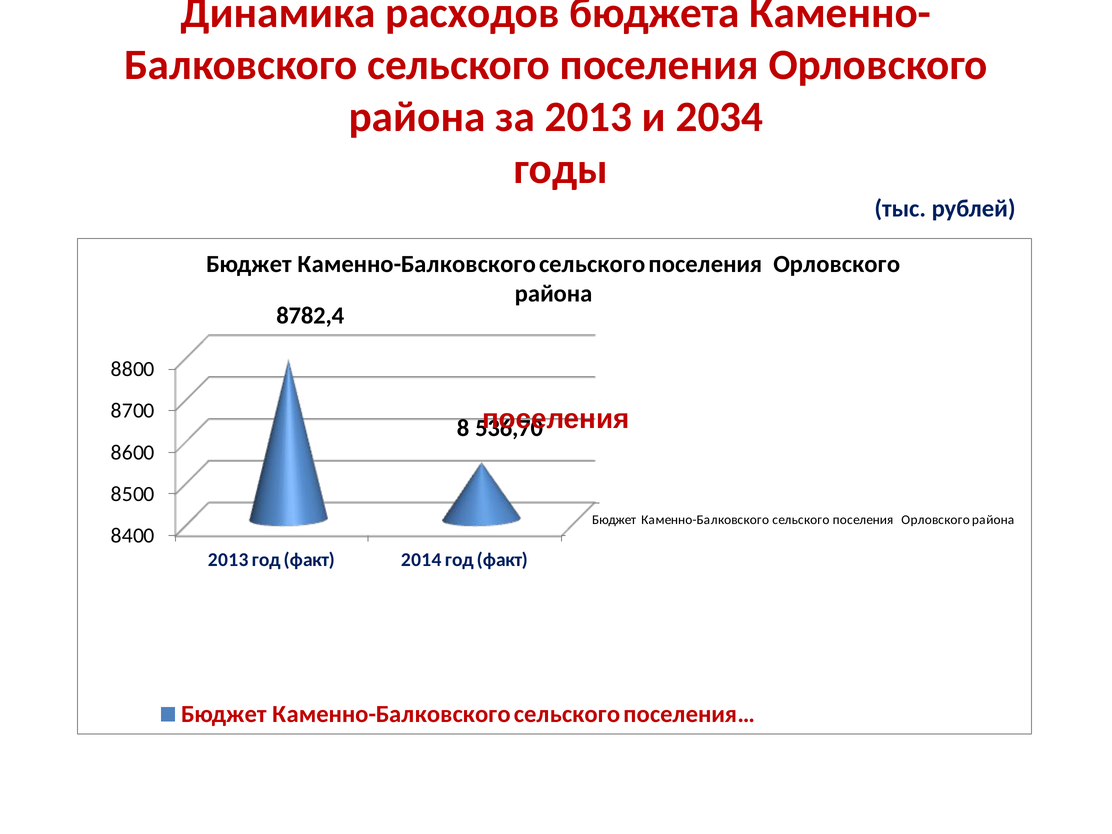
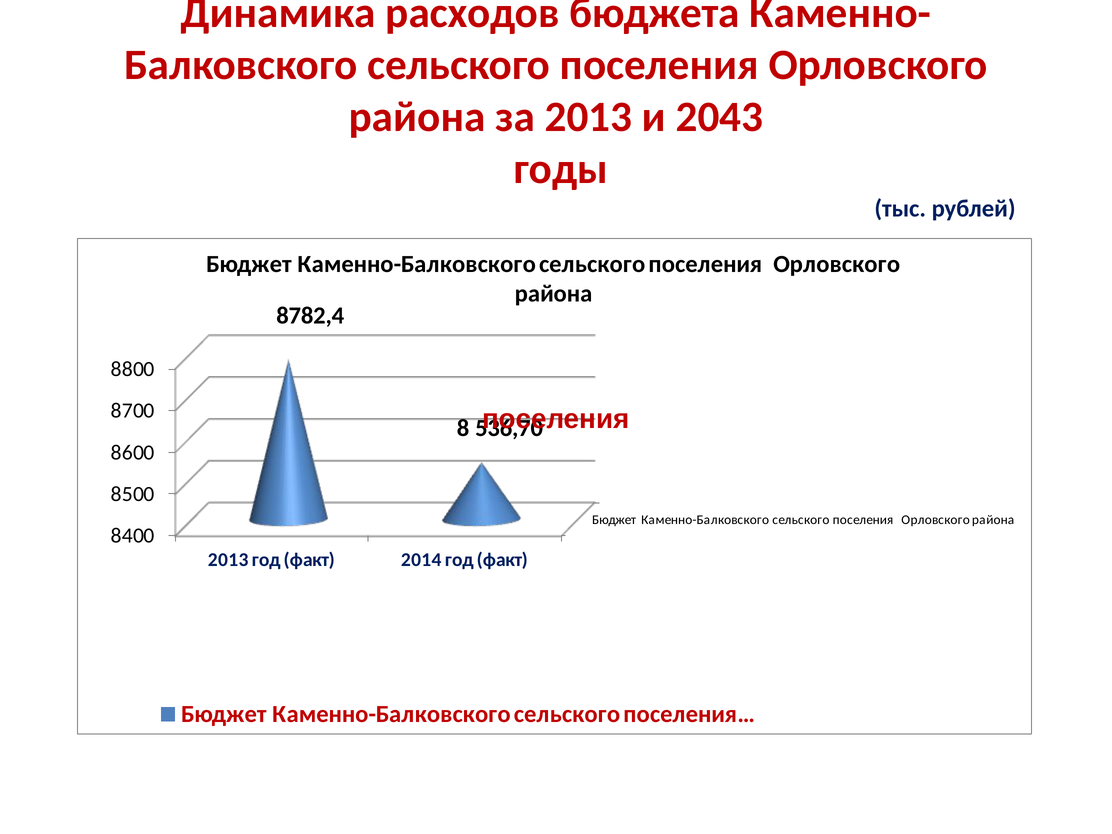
2034: 2034 -> 2043
